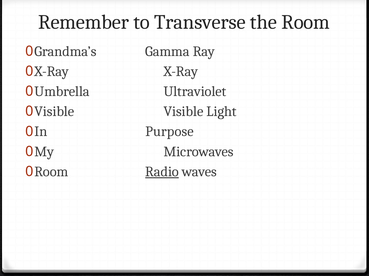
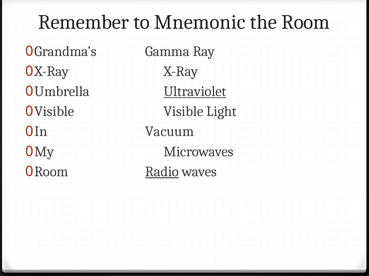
Transverse: Transverse -> Mnemonic
Ultraviolet underline: none -> present
Purpose: Purpose -> Vacuum
